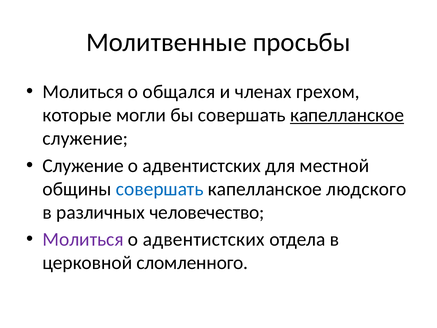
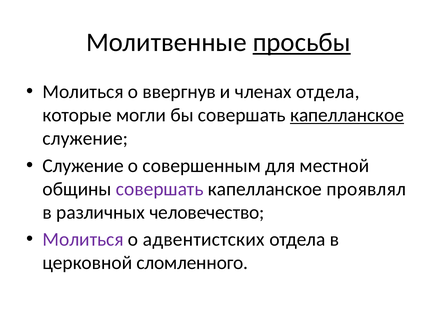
просьбы underline: none -> present
общался: общался -> ввергнув
членах грехом: грехом -> отдела
адвентистских at (202, 165): адвентистских -> совершенным
совершать at (160, 189) colour: blue -> purple
людского: людского -> проявлял
